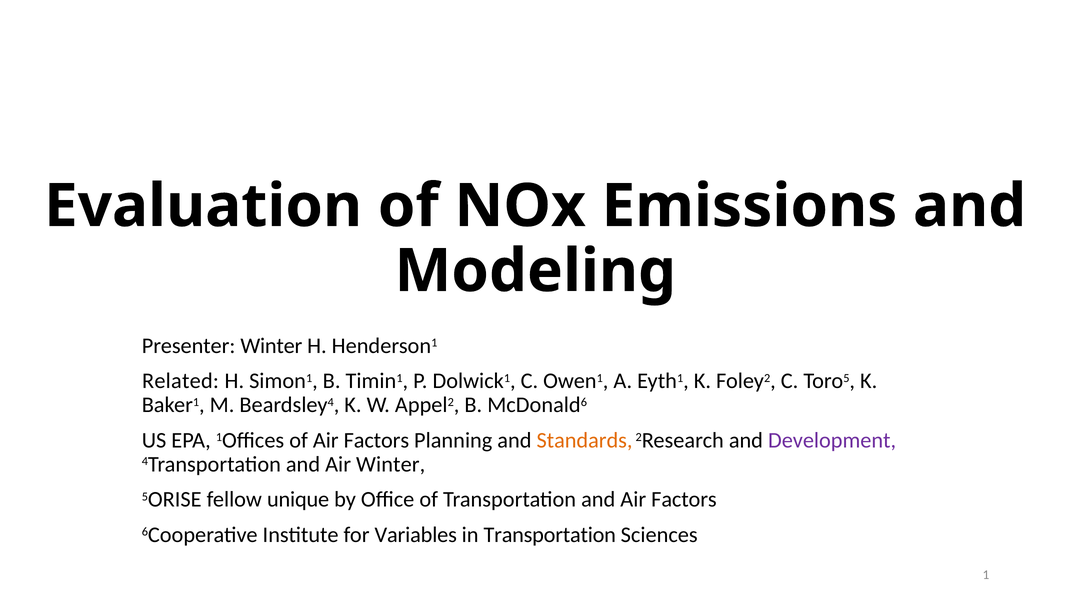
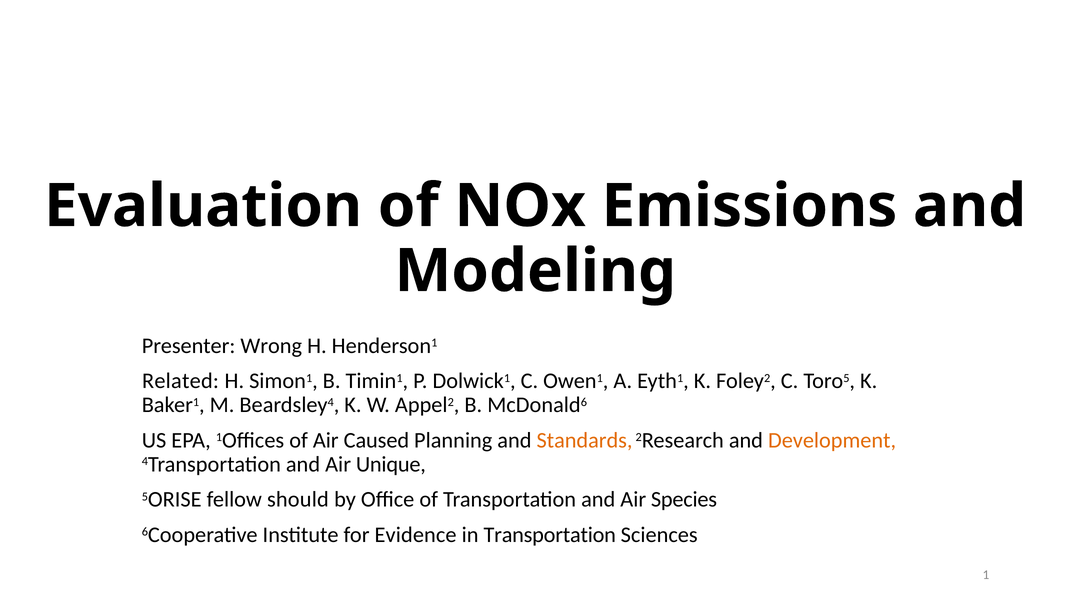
Presenter Winter: Winter -> Wrong
of Air Factors: Factors -> Caused
Development colour: purple -> orange
Air Winter: Winter -> Unique
unique: unique -> should
and Air Factors: Factors -> Species
Variables: Variables -> Evidence
